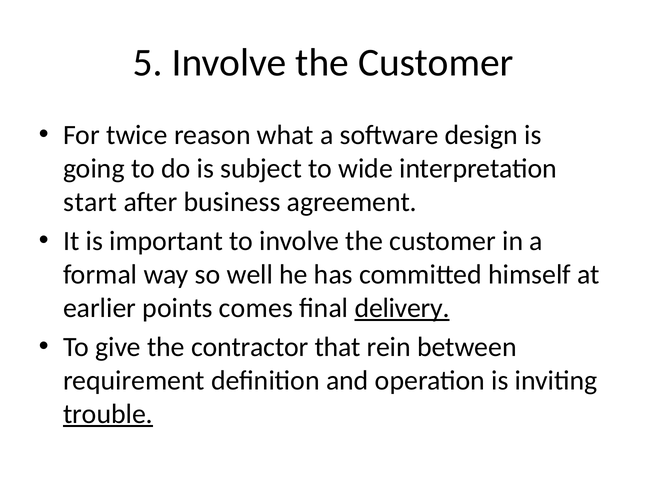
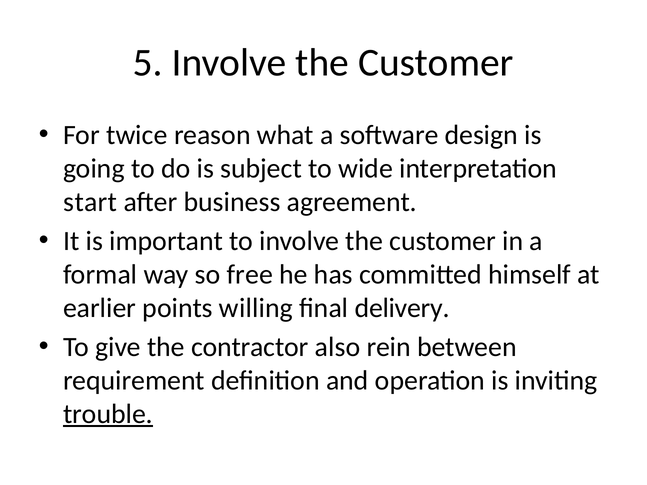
well: well -> free
comes: comes -> willing
delivery underline: present -> none
that: that -> also
